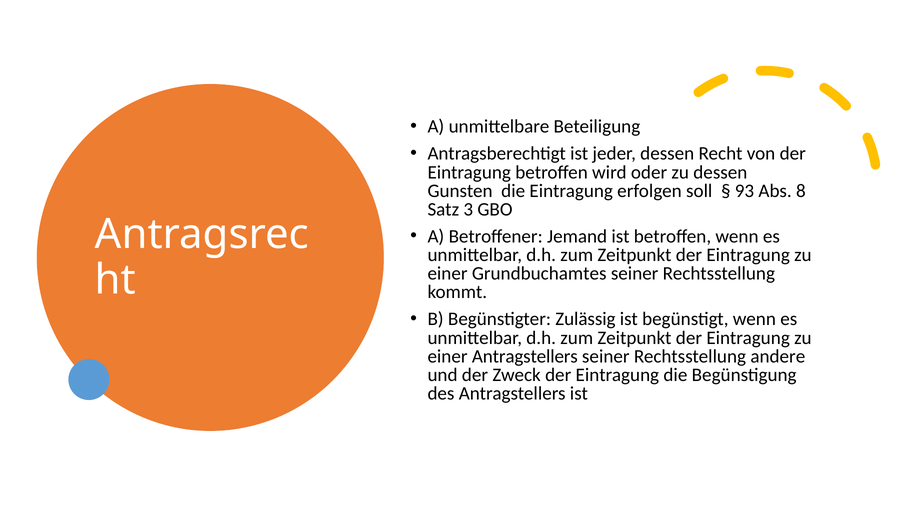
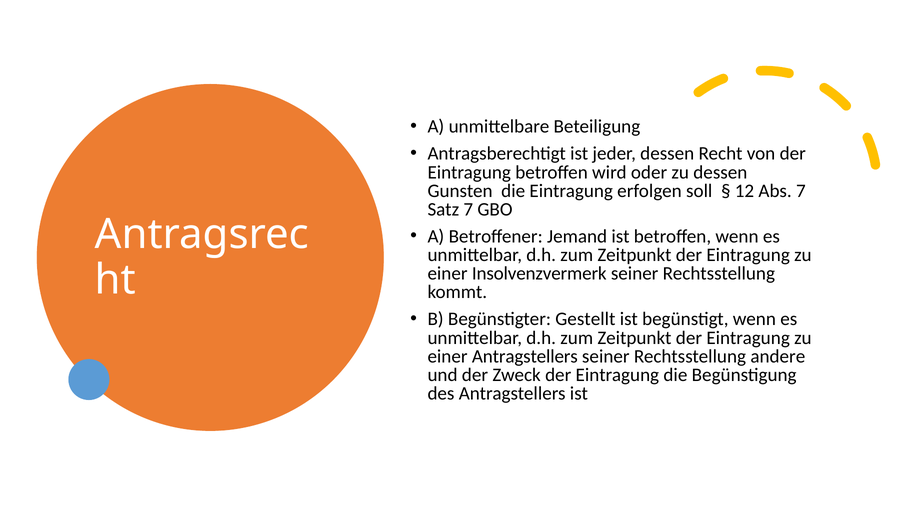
93: 93 -> 12
Abs 8: 8 -> 7
Satz 3: 3 -> 7
Grundbuchamtes: Grundbuchamtes -> Insolvenzvermerk
Zulässig: Zulässig -> Gestellt
